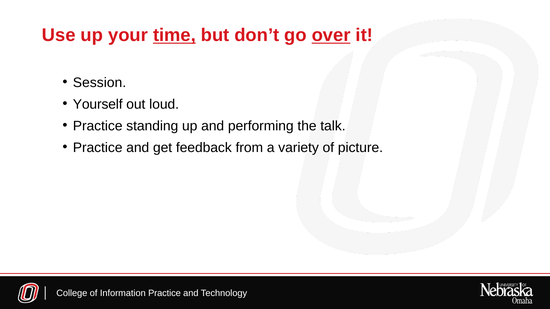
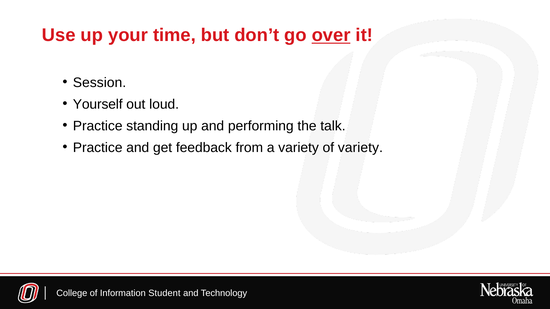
time underline: present -> none
of picture: picture -> variety
Information Practice: Practice -> Student
